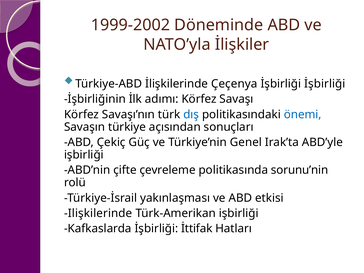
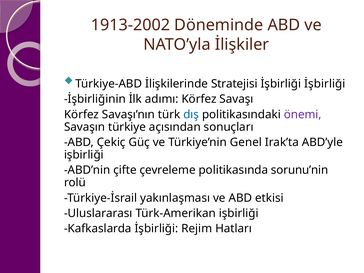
1999-2002: 1999-2002 -> 1913-2002
Çeçenya: Çeçenya -> Stratejisi
önemi colour: blue -> purple
Ilişkilerinde: Ilişkilerinde -> Uluslararası
İttifak: İttifak -> Rejim
